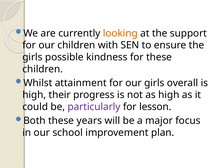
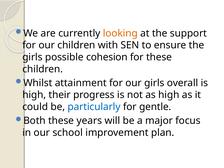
kindness: kindness -> cohesion
particularly colour: purple -> blue
lesson: lesson -> gentle
